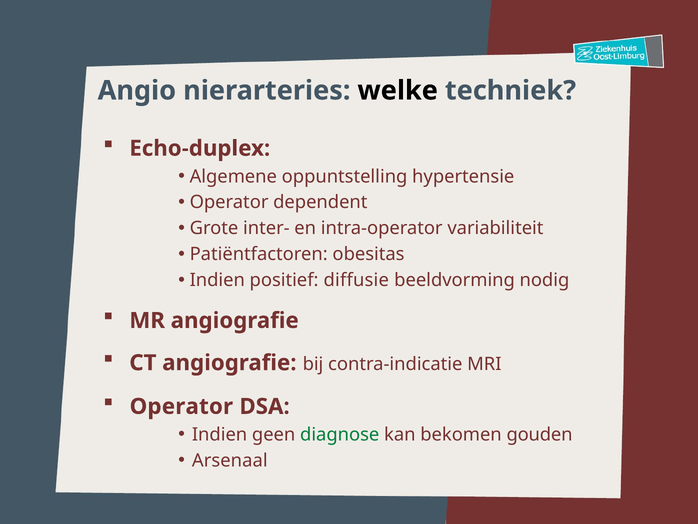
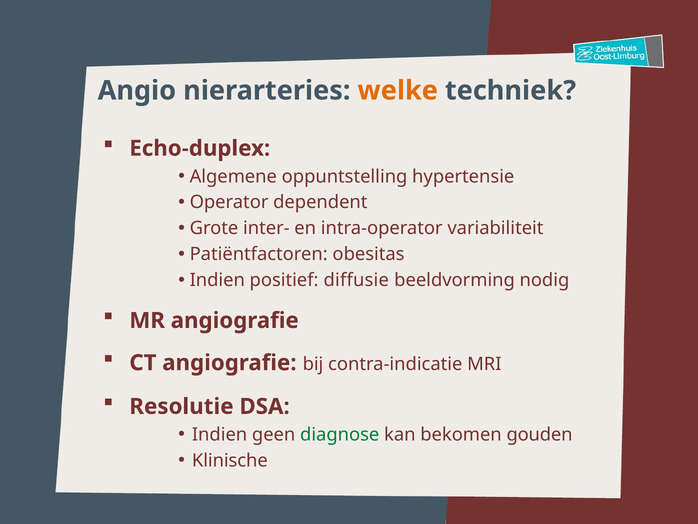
welke colour: black -> orange
Operator at (181, 406): Operator -> Resolutie
Arsenaal: Arsenaal -> Klinische
